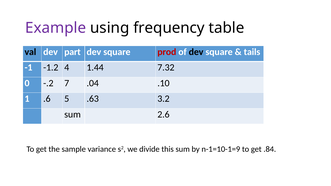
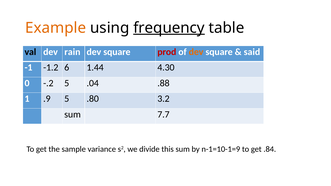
Example colour: purple -> orange
frequency underline: none -> present
part: part -> rain
dev at (196, 52) colour: black -> orange
tails: tails -> said
4: 4 -> 6
7.32: 7.32 -> 4.30
-.2 7: 7 -> 5
.10: .10 -> .88
.6: .6 -> .9
.63: .63 -> .80
2.6: 2.6 -> 7.7
